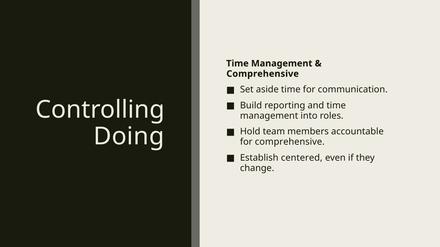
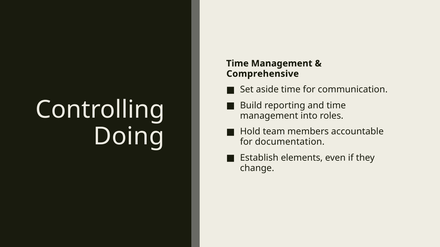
for comprehensive: comprehensive -> documentation
centered: centered -> elements
